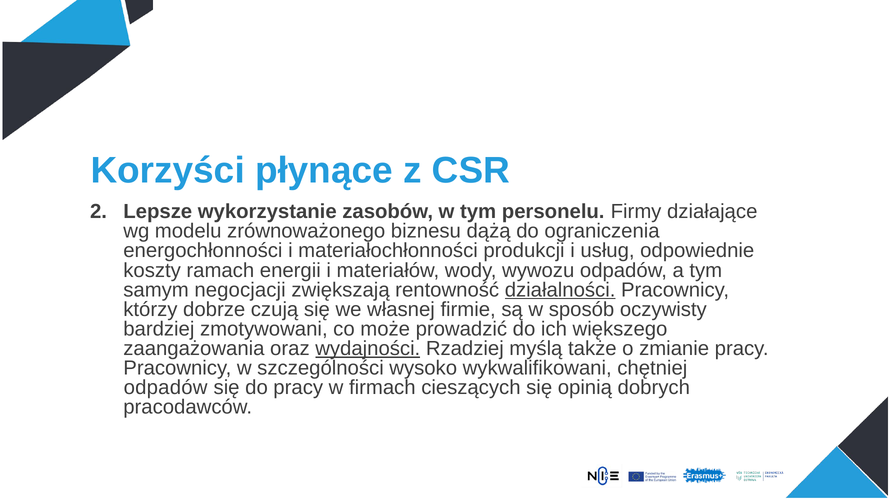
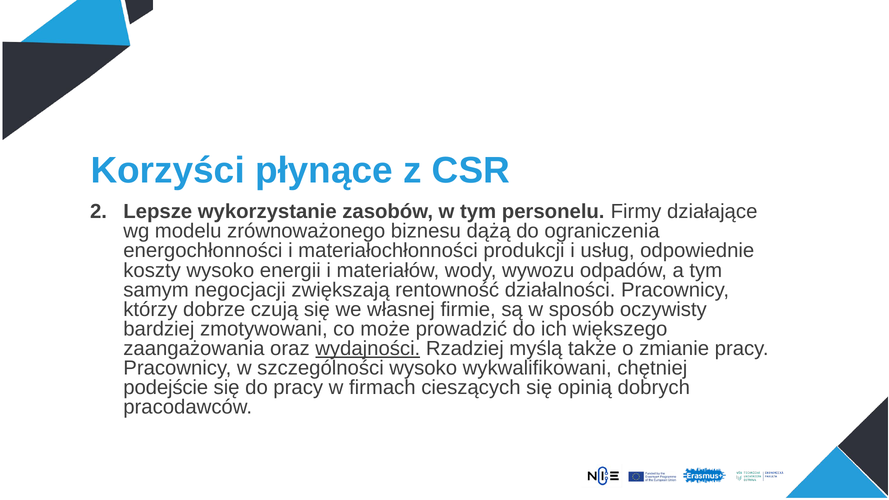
koszty ramach: ramach -> wysoko
działalności underline: present -> none
odpadów at (166, 387): odpadów -> podejście
